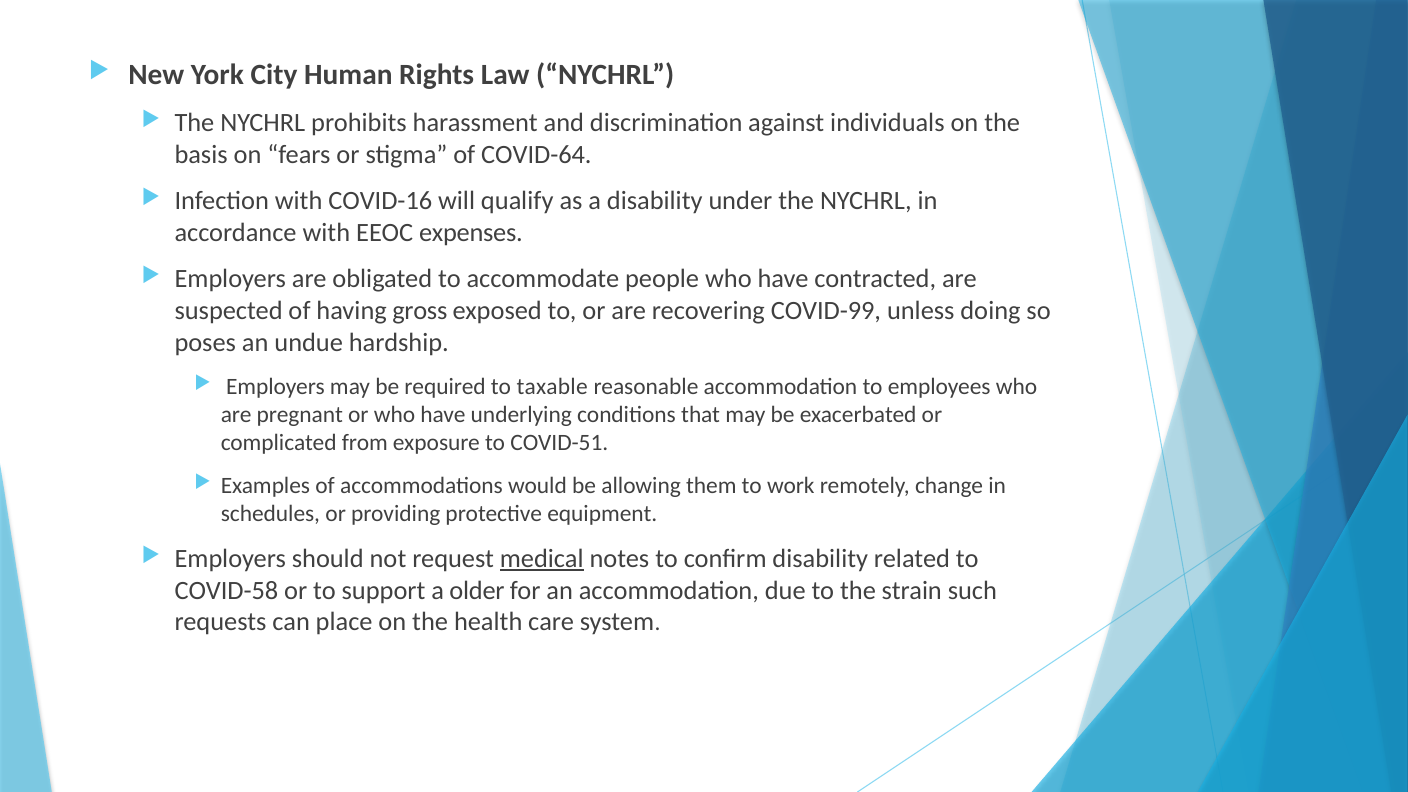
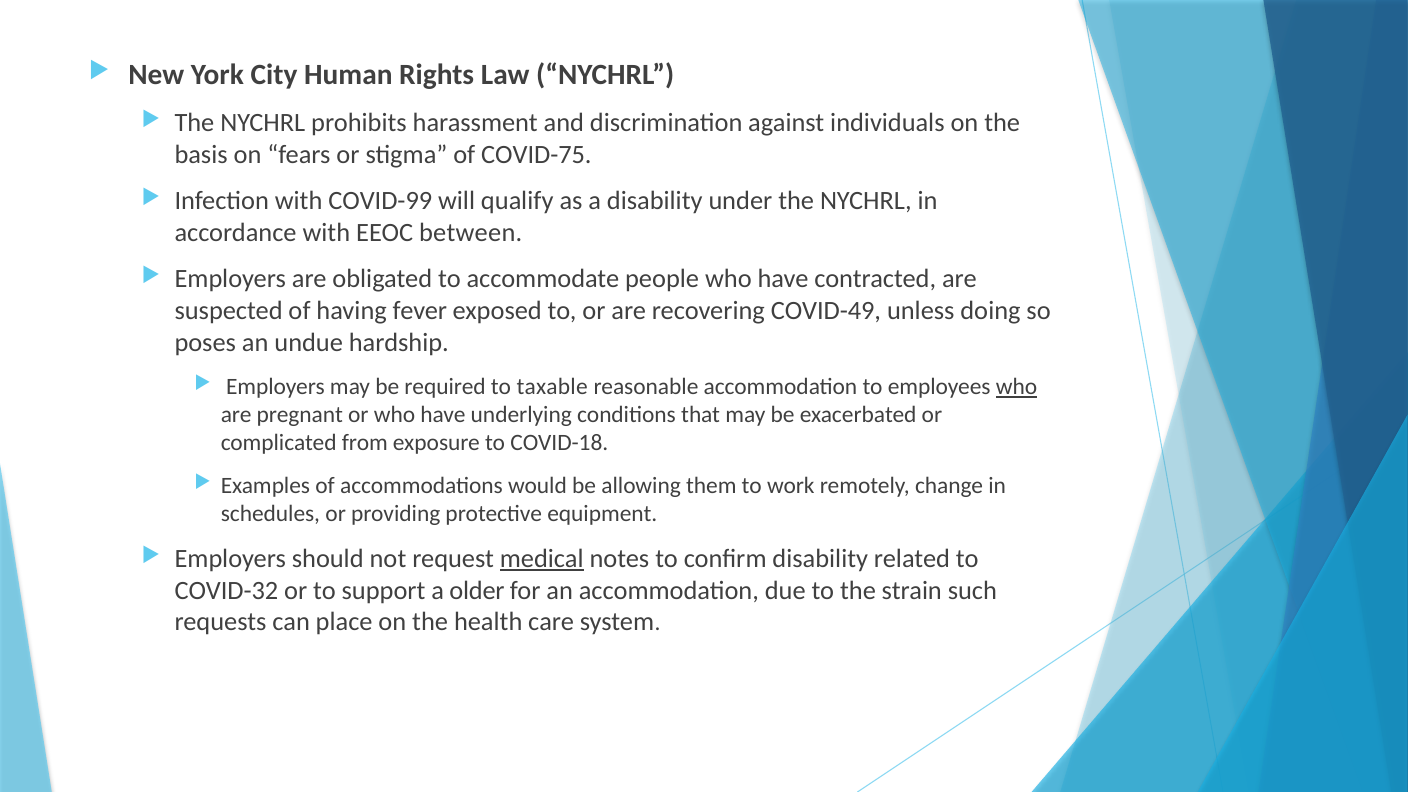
COVID-64: COVID-64 -> COVID-75
COVID-16: COVID-16 -> COVID-99
expenses: expenses -> between
gross: gross -> fever
COVID-99: COVID-99 -> COVID-49
who at (1017, 387) underline: none -> present
COVID-51: COVID-51 -> COVID-18
COVID-58: COVID-58 -> COVID-32
